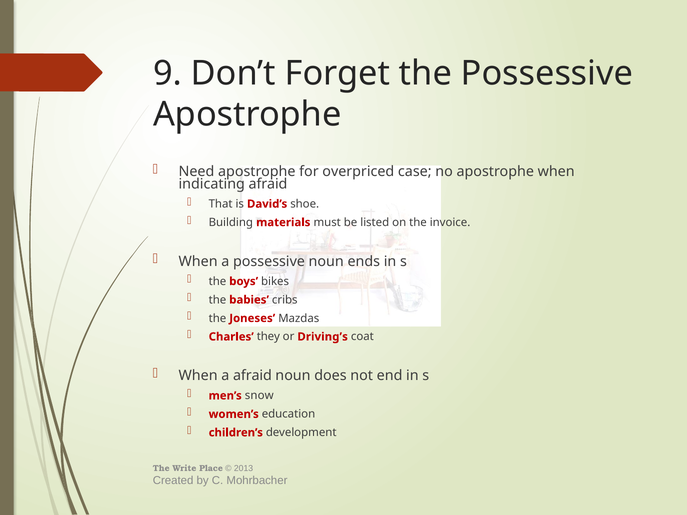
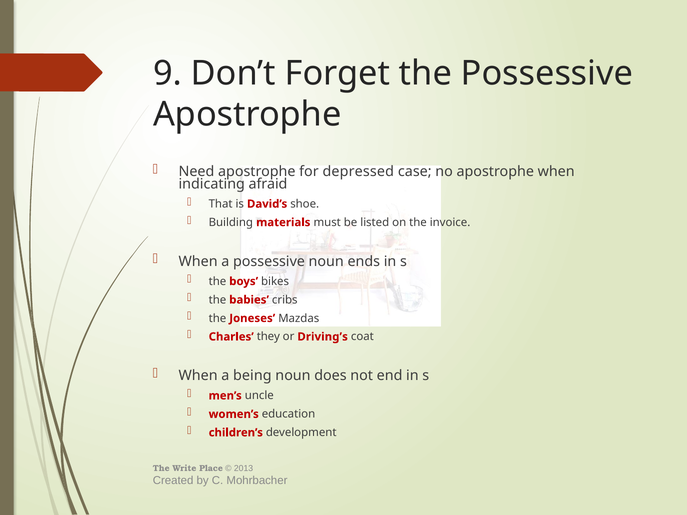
overpriced: overpriced -> depressed
a afraid: afraid -> being
snow: snow -> uncle
